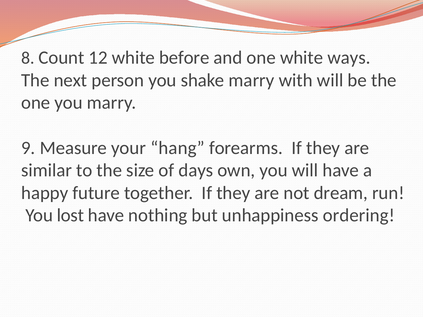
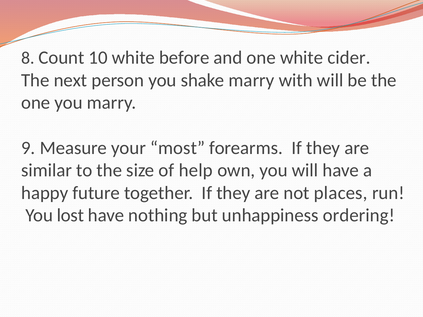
12: 12 -> 10
ways: ways -> cider
hang: hang -> most
days: days -> help
dream: dream -> places
